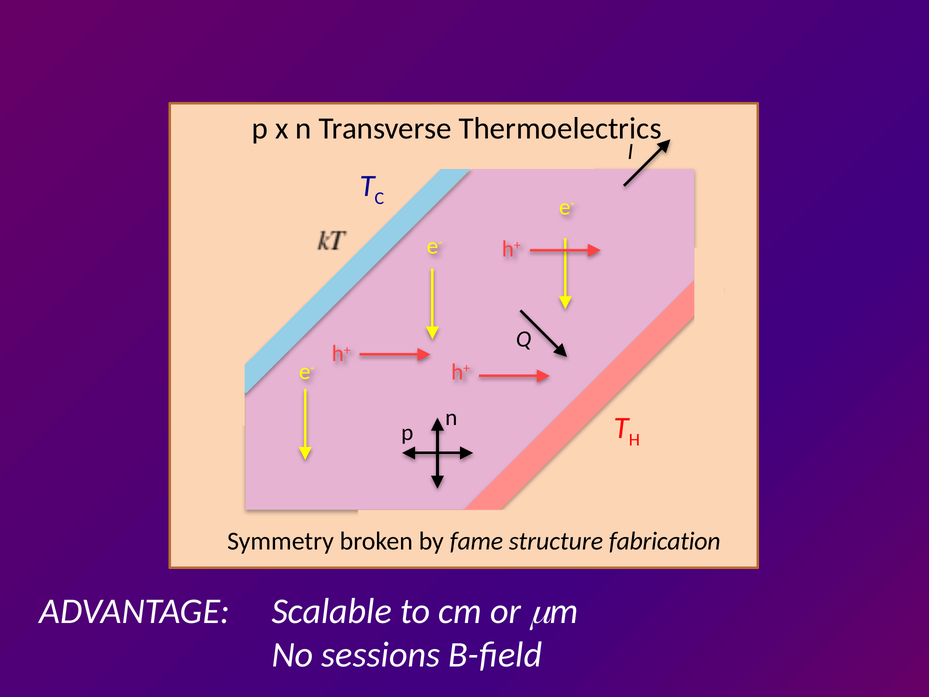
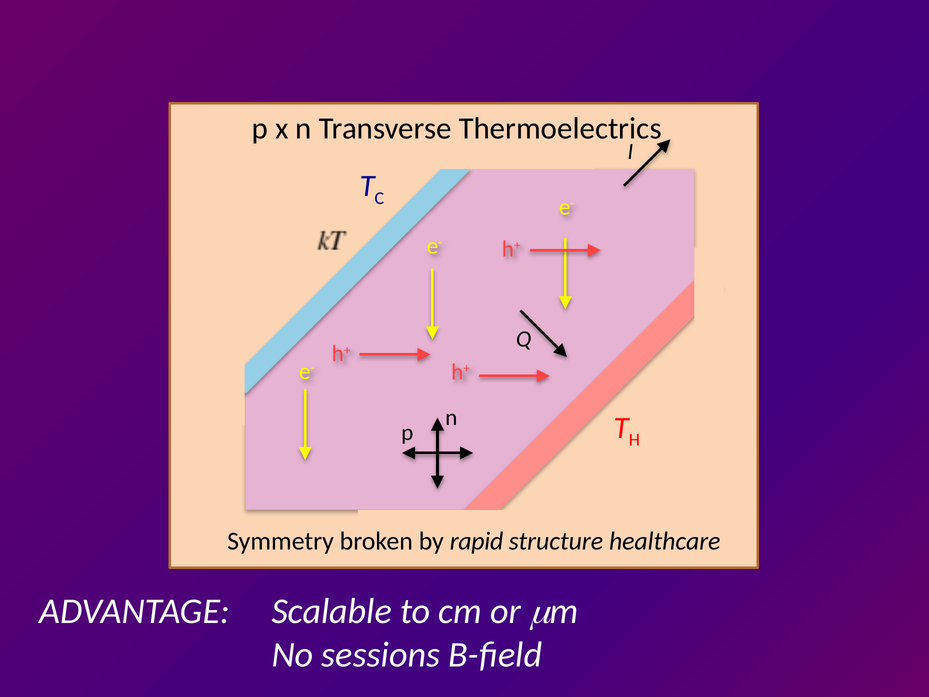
fame: fame -> rapid
fabrication: fabrication -> healthcare
